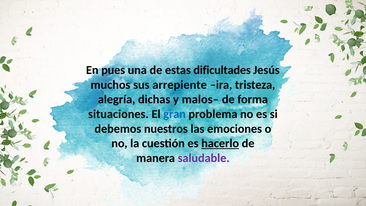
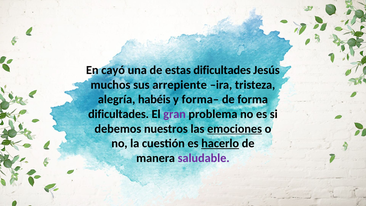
pues: pues -> cayó
dichas: dichas -> habéis
malos–: malos– -> forma–
situaciones at (118, 114): situaciones -> dificultades
gran colour: blue -> purple
emociones underline: none -> present
